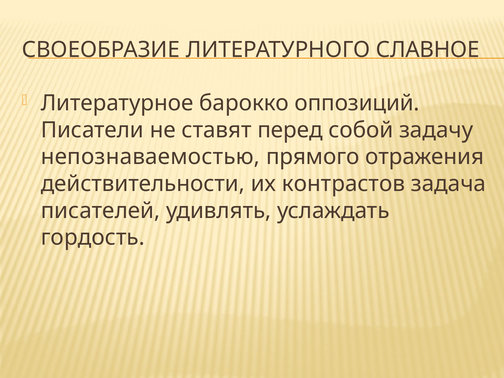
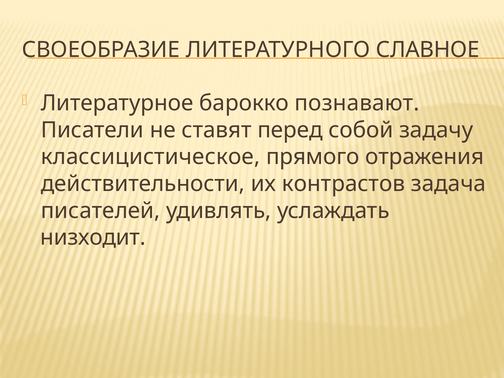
оппозиций: оппозиций -> познавают
непознаваемостью: непознаваемостью -> классицистическое
гордость: гордость -> низходит
